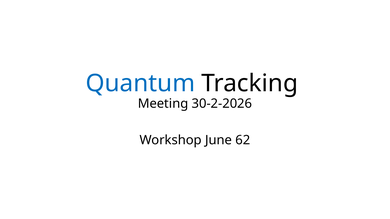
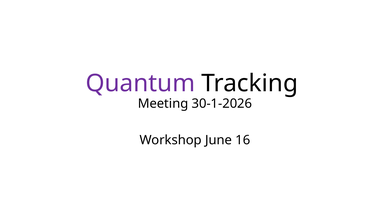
Quantum colour: blue -> purple
30-2-2026: 30-2-2026 -> 30-1-2026
62: 62 -> 16
